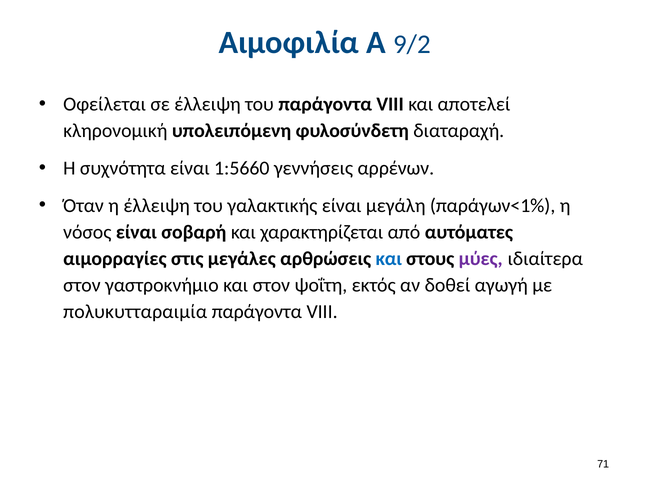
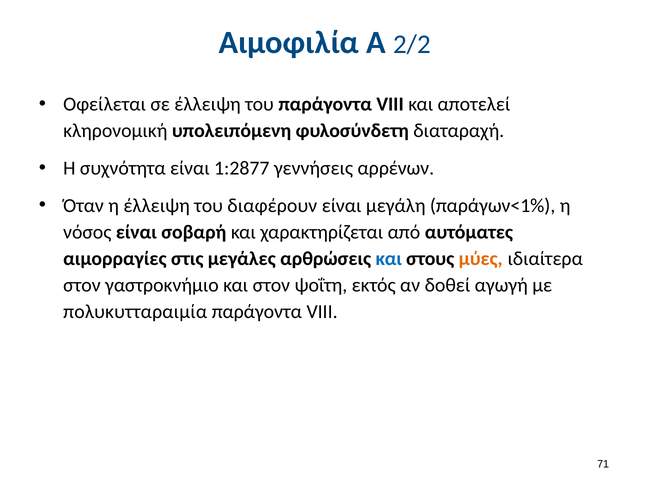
9/2: 9/2 -> 2/2
1:5660: 1:5660 -> 1:2877
γαλακτικής: γαλακτικής -> διαφέρουν
μύες colour: purple -> orange
